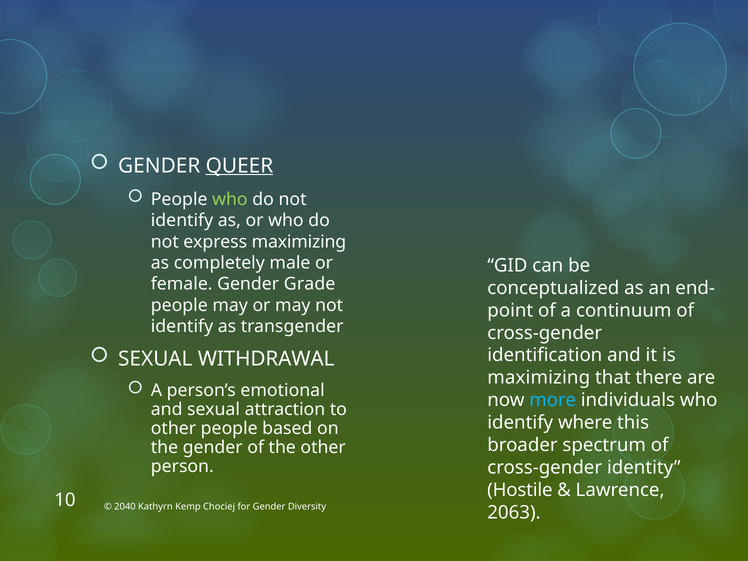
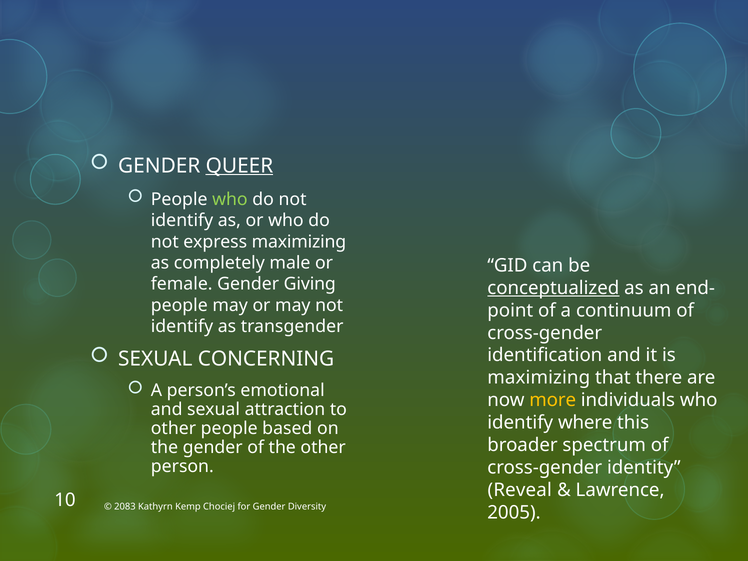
Grade: Grade -> Giving
conceptualized underline: none -> present
WITHDRAWAL: WITHDRAWAL -> CONCERNING
more colour: light blue -> yellow
Hostile: Hostile -> Reveal
2040: 2040 -> 2083
2063: 2063 -> 2005
